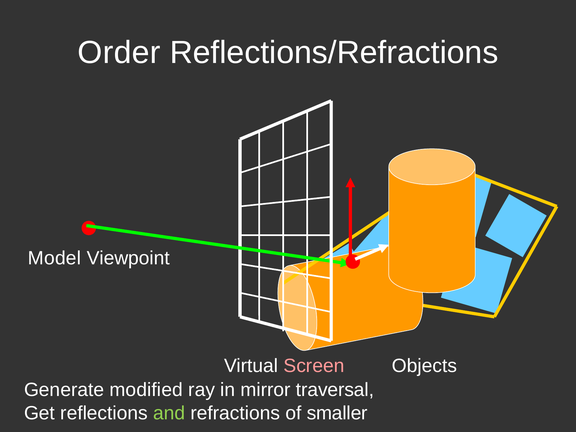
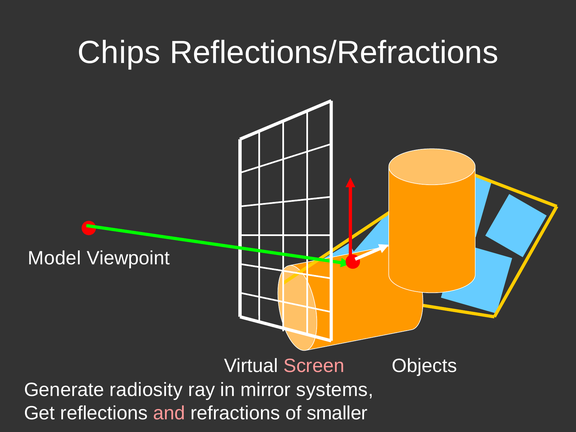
Order: Order -> Chips
modified: modified -> radiosity
traversal: traversal -> systems
and colour: light green -> pink
